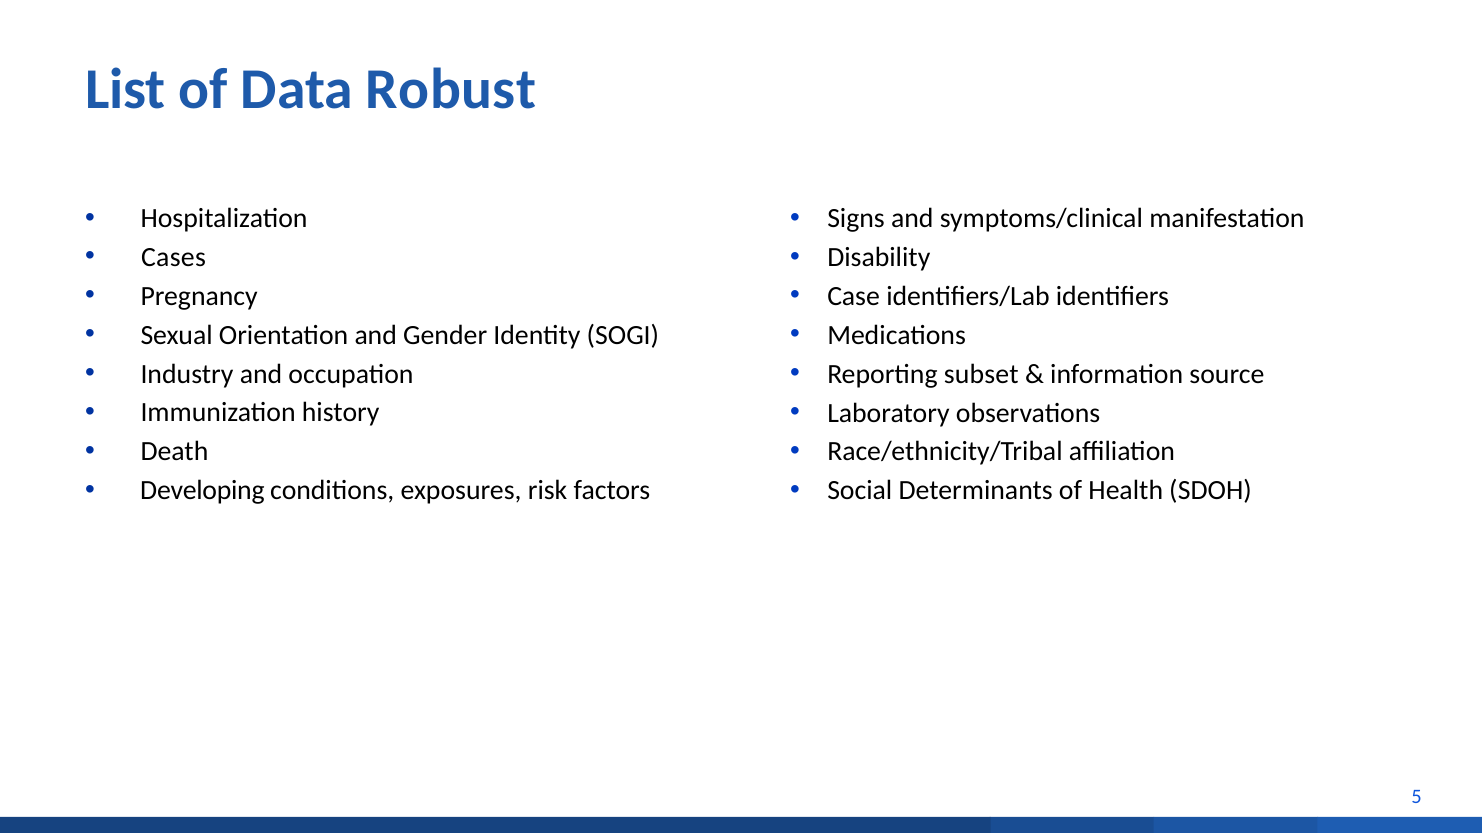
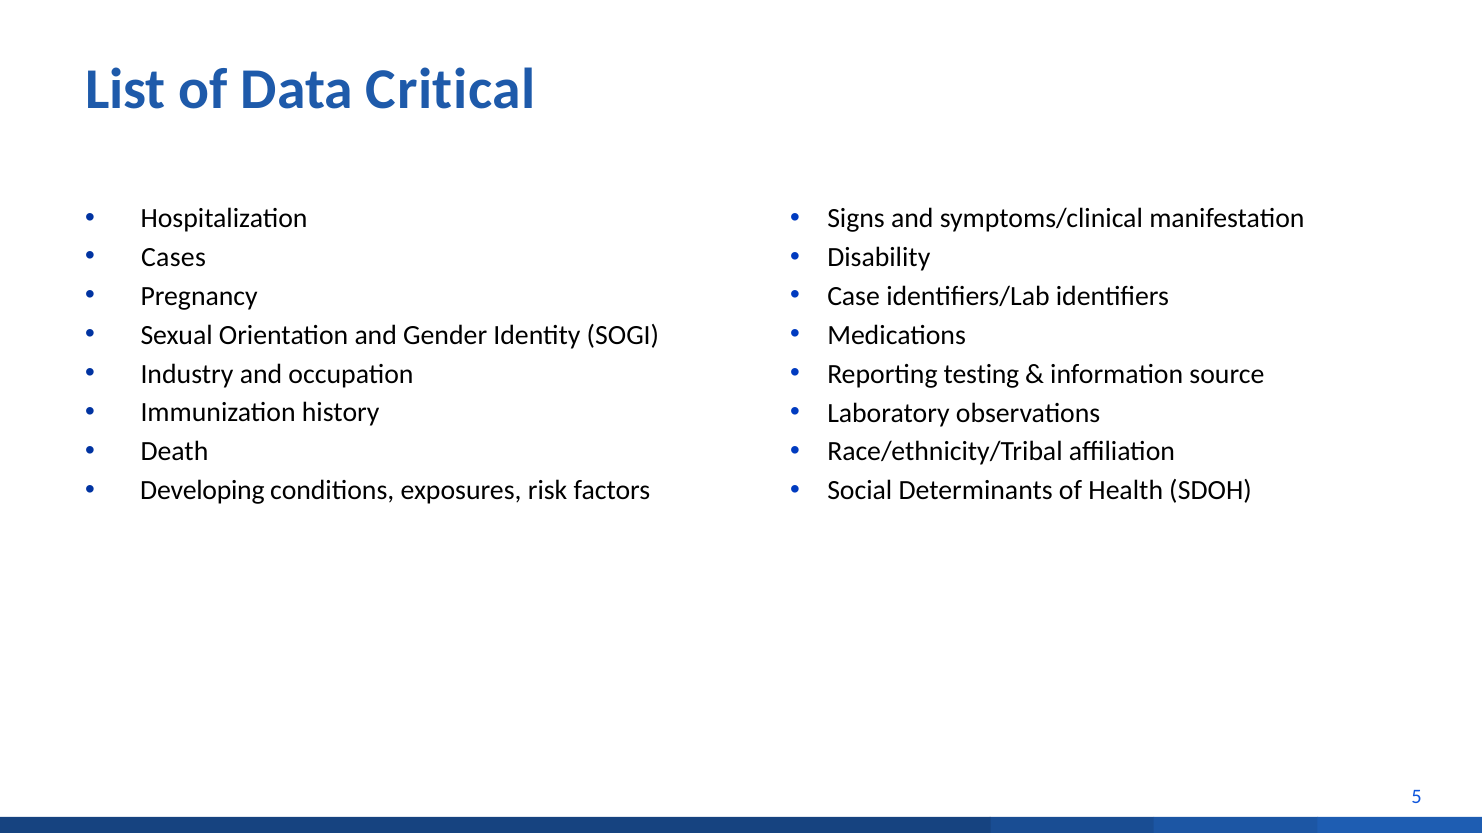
Robust: Robust -> Critical
subset: subset -> testing
